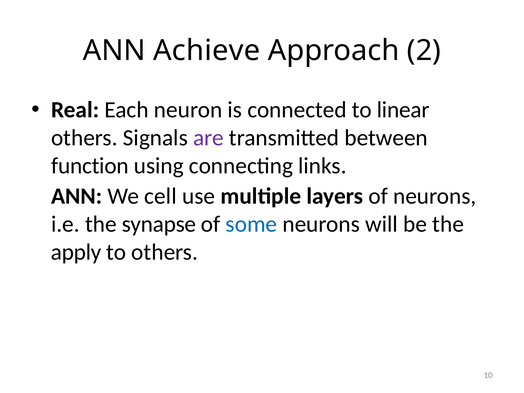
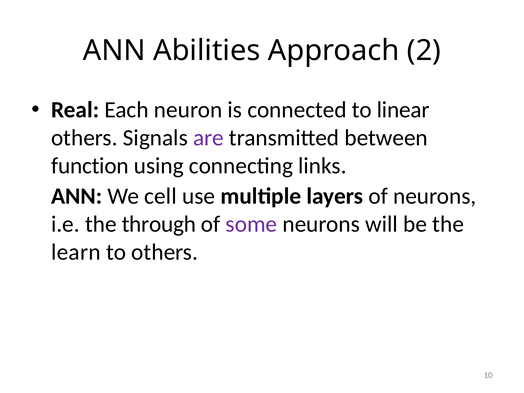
Achieve: Achieve -> Abilities
synapse: synapse -> through
some colour: blue -> purple
apply: apply -> learn
